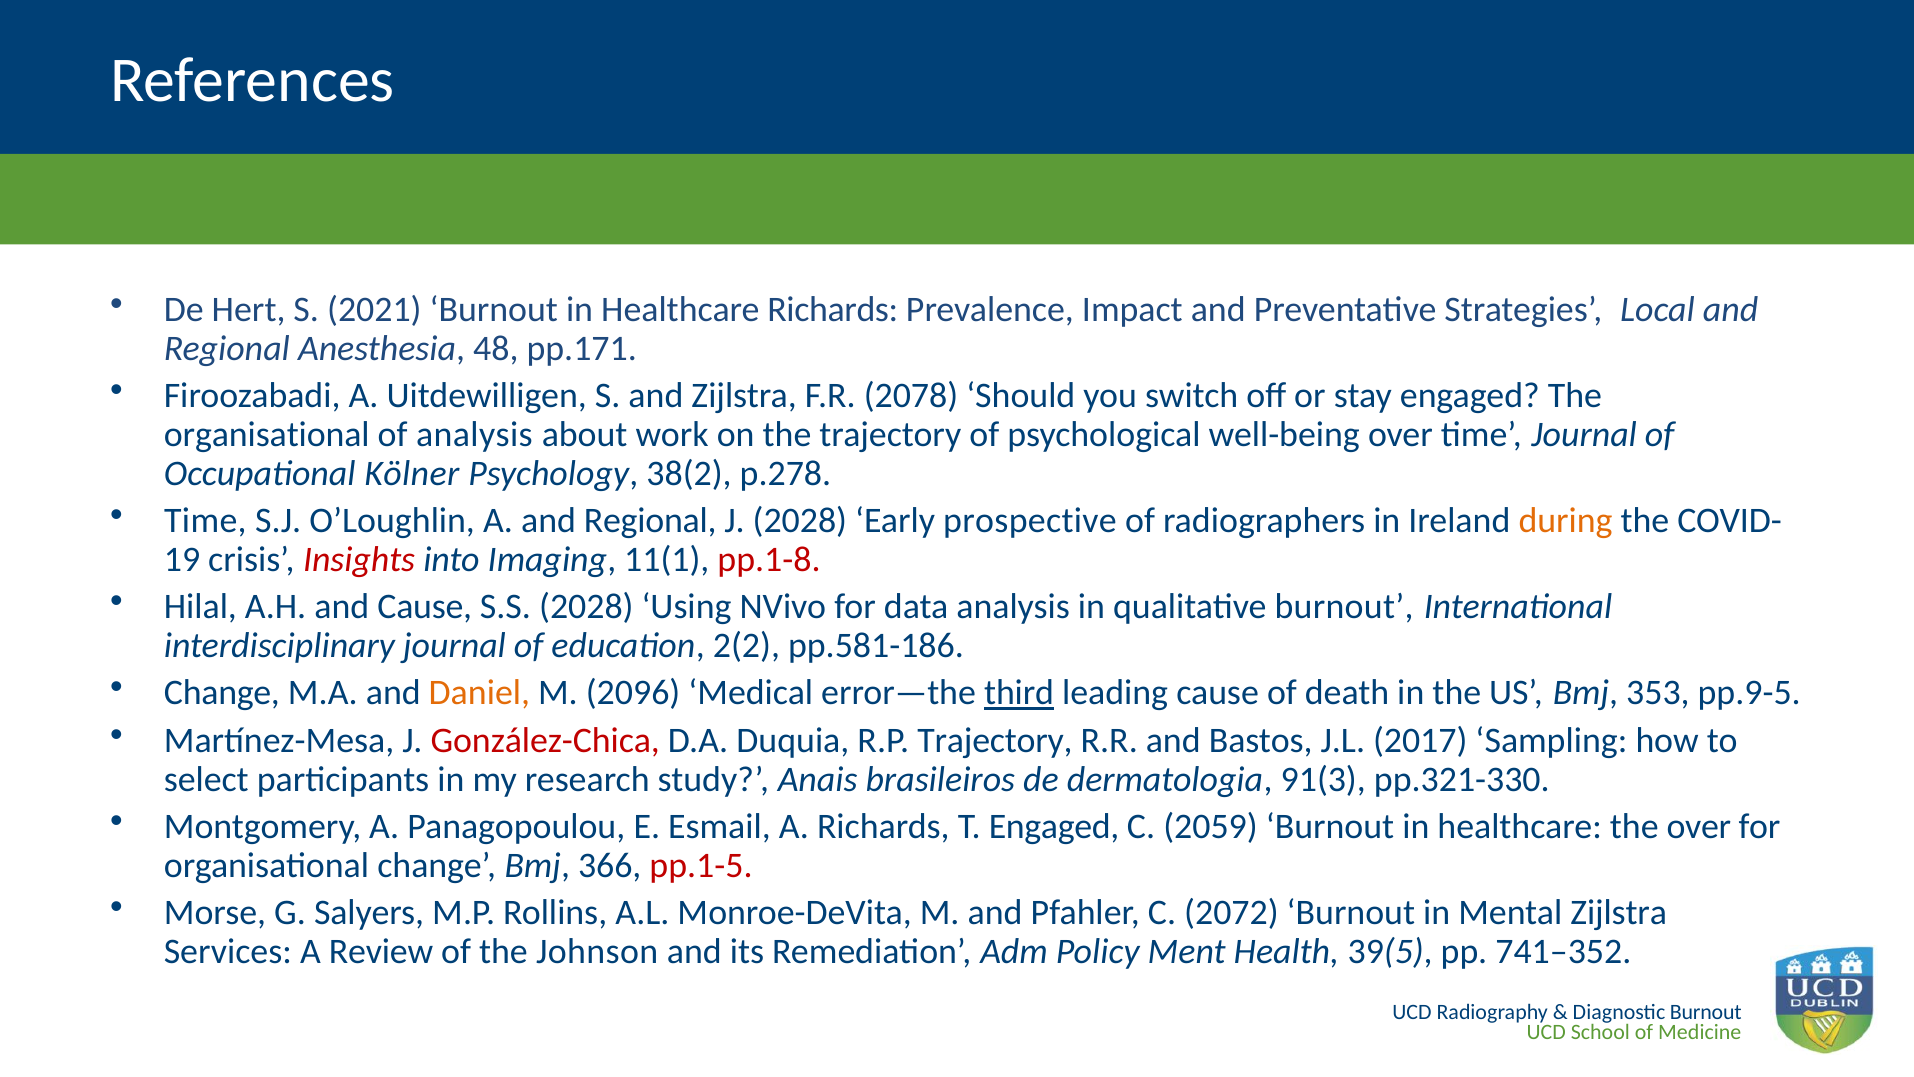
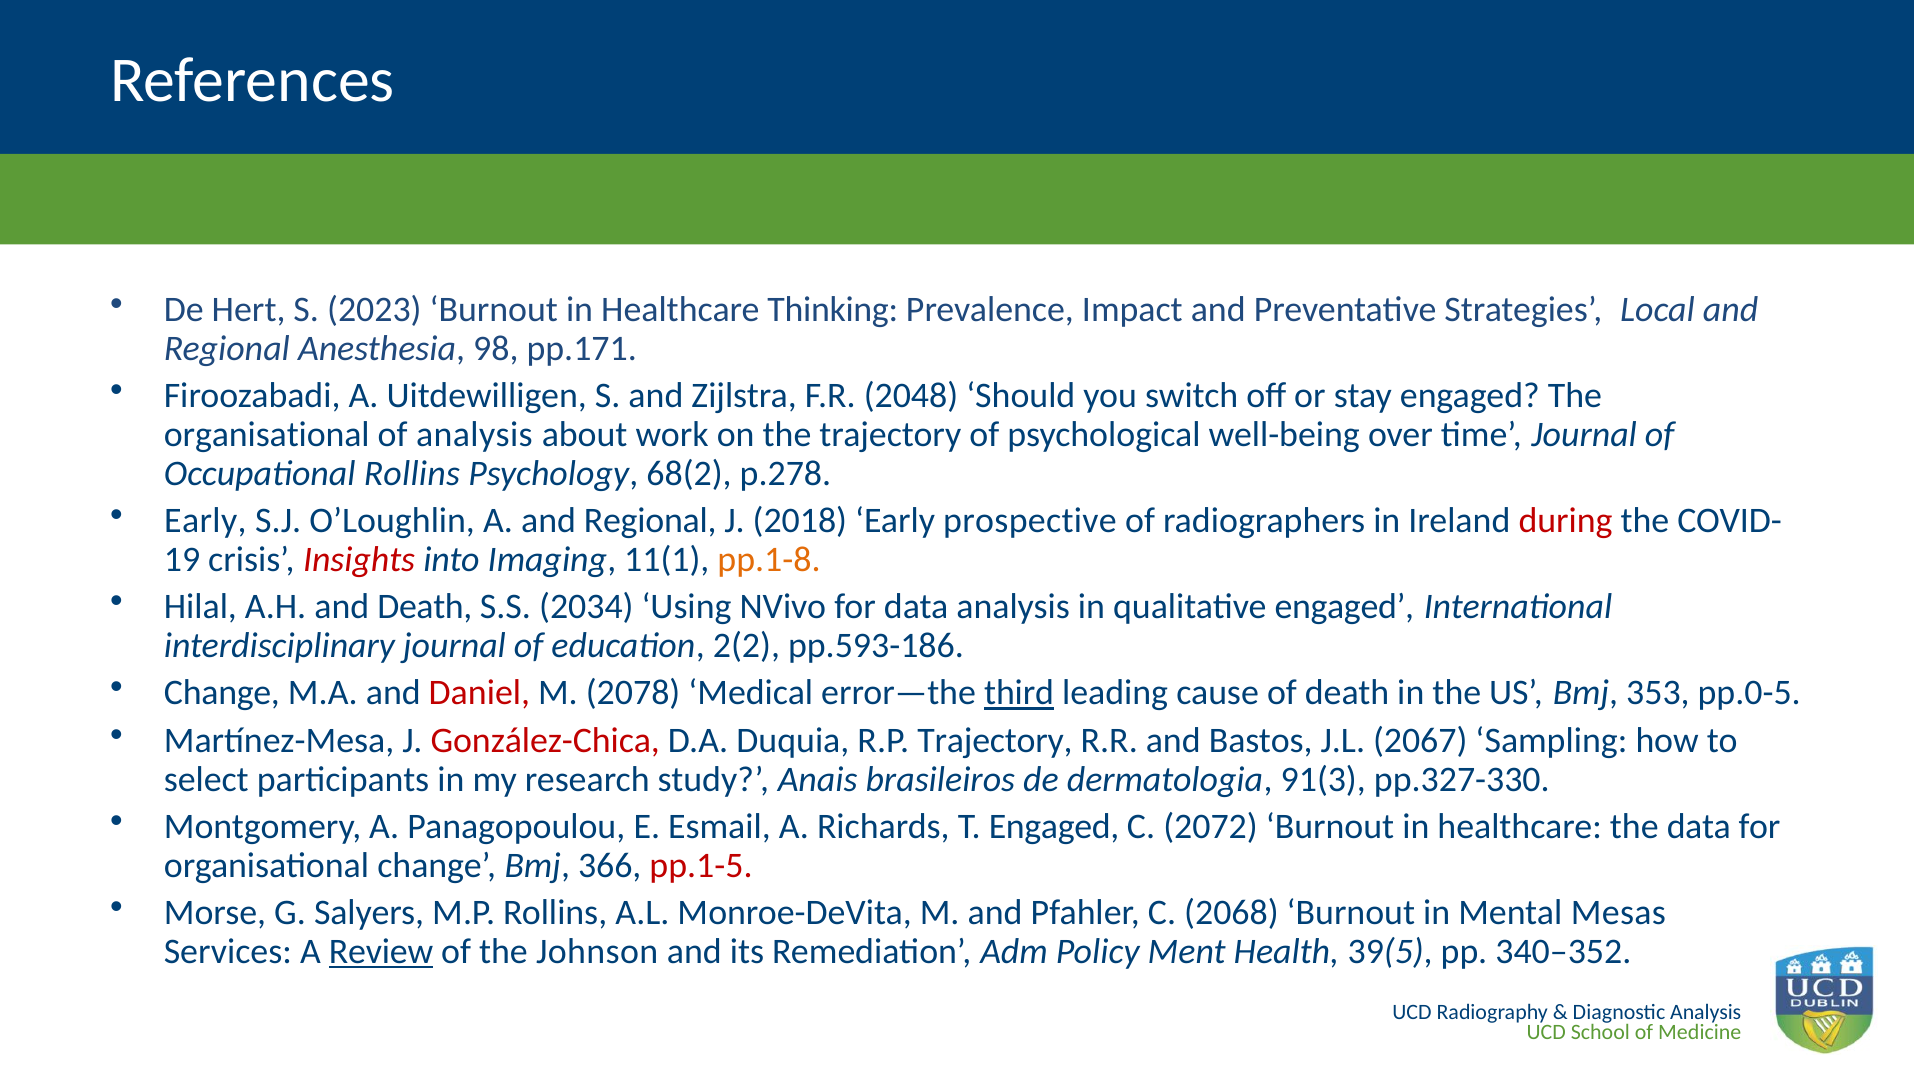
2021: 2021 -> 2023
Healthcare Richards: Richards -> Thinking
48: 48 -> 98
2078: 2078 -> 2048
Occupational Kölner: Kölner -> Rollins
38(2: 38(2 -> 68(2
Time at (205, 521): Time -> Early
J 2028: 2028 -> 2018
during colour: orange -> red
pp.1-8 colour: red -> orange
and Cause: Cause -> Death
S.S 2028: 2028 -> 2034
qualitative burnout: burnout -> engaged
pp.581-186: pp.581-186 -> pp.593-186
Daniel colour: orange -> red
2096: 2096 -> 2078
pp.9-5: pp.9-5 -> pp.0-5
2017: 2017 -> 2067
pp.321-330: pp.321-330 -> pp.327-330
2059: 2059 -> 2072
the over: over -> data
2072: 2072 -> 2068
Mental Zijlstra: Zijlstra -> Mesas
Review underline: none -> present
741–352: 741–352 -> 340–352
Burnout at (1706, 1012): Burnout -> Analysis
